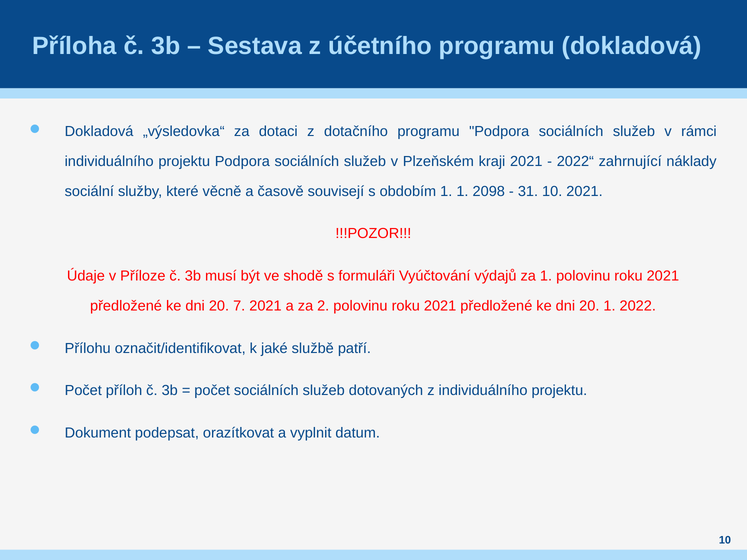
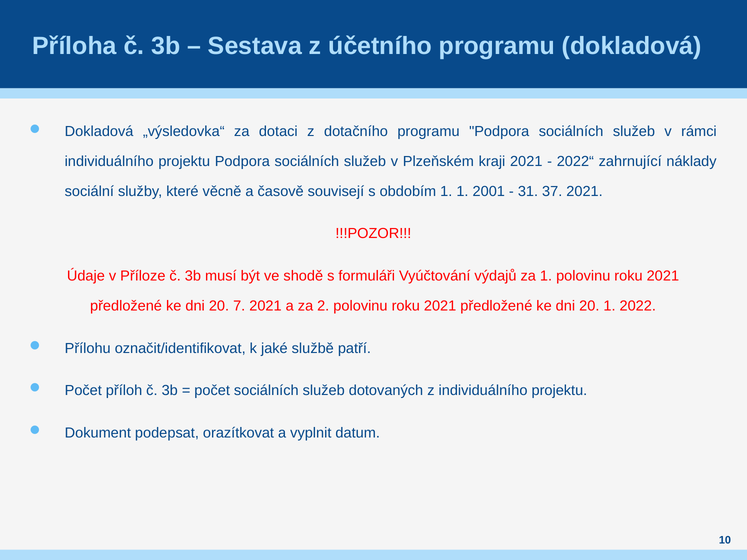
2098: 2098 -> 2001
31 10: 10 -> 37
